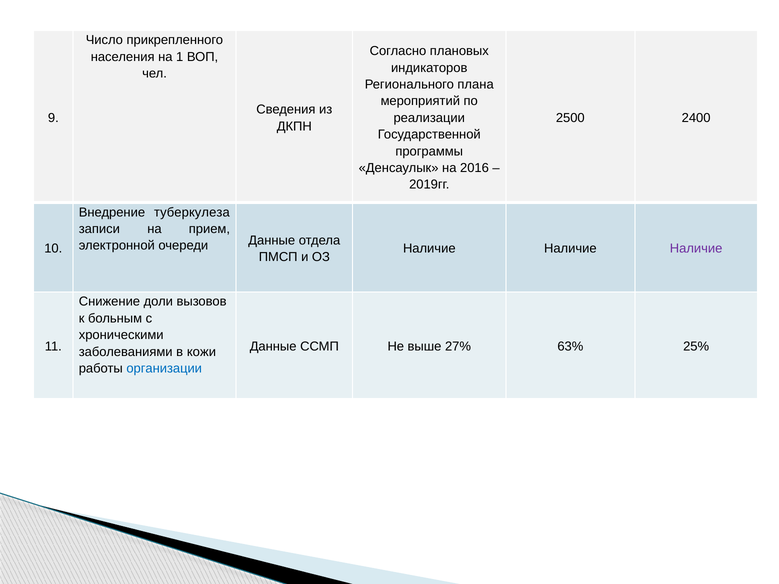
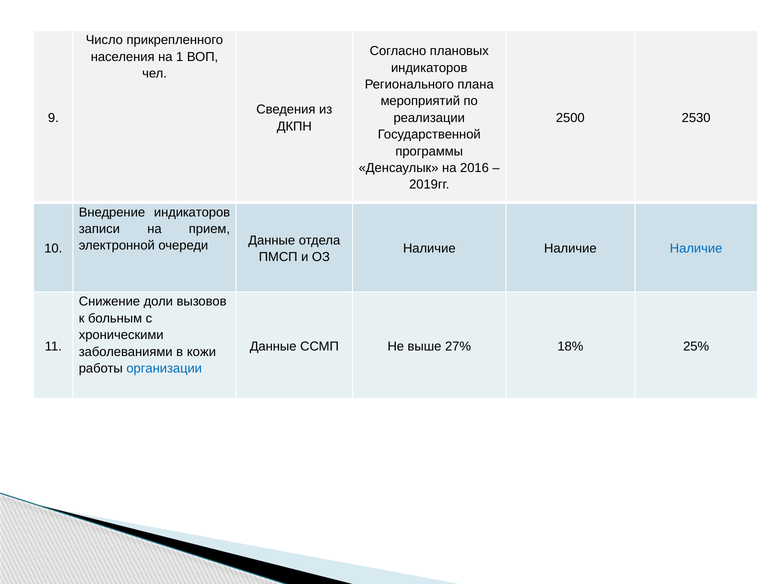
2400: 2400 -> 2530
Внедрение туберкулеза: туберкулеза -> индикаторов
Наличие at (696, 249) colour: purple -> blue
63%: 63% -> 18%
